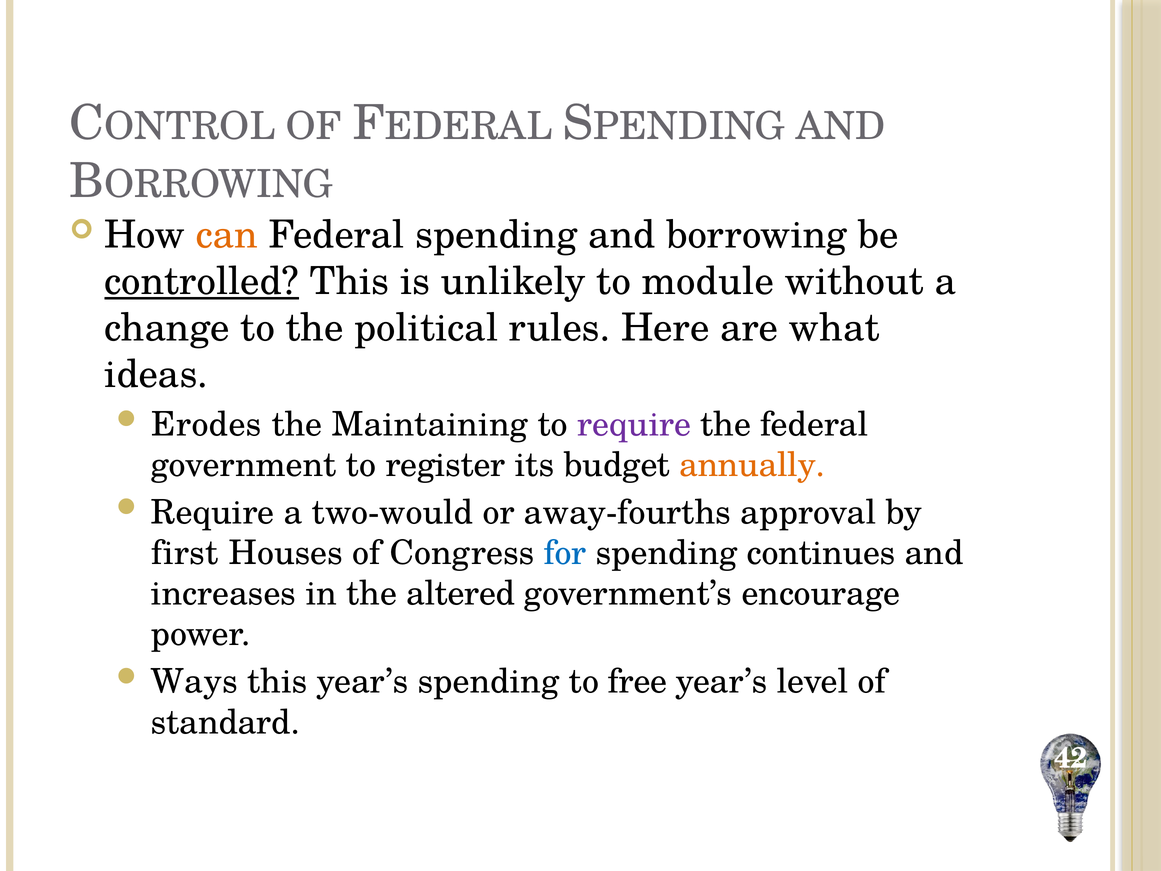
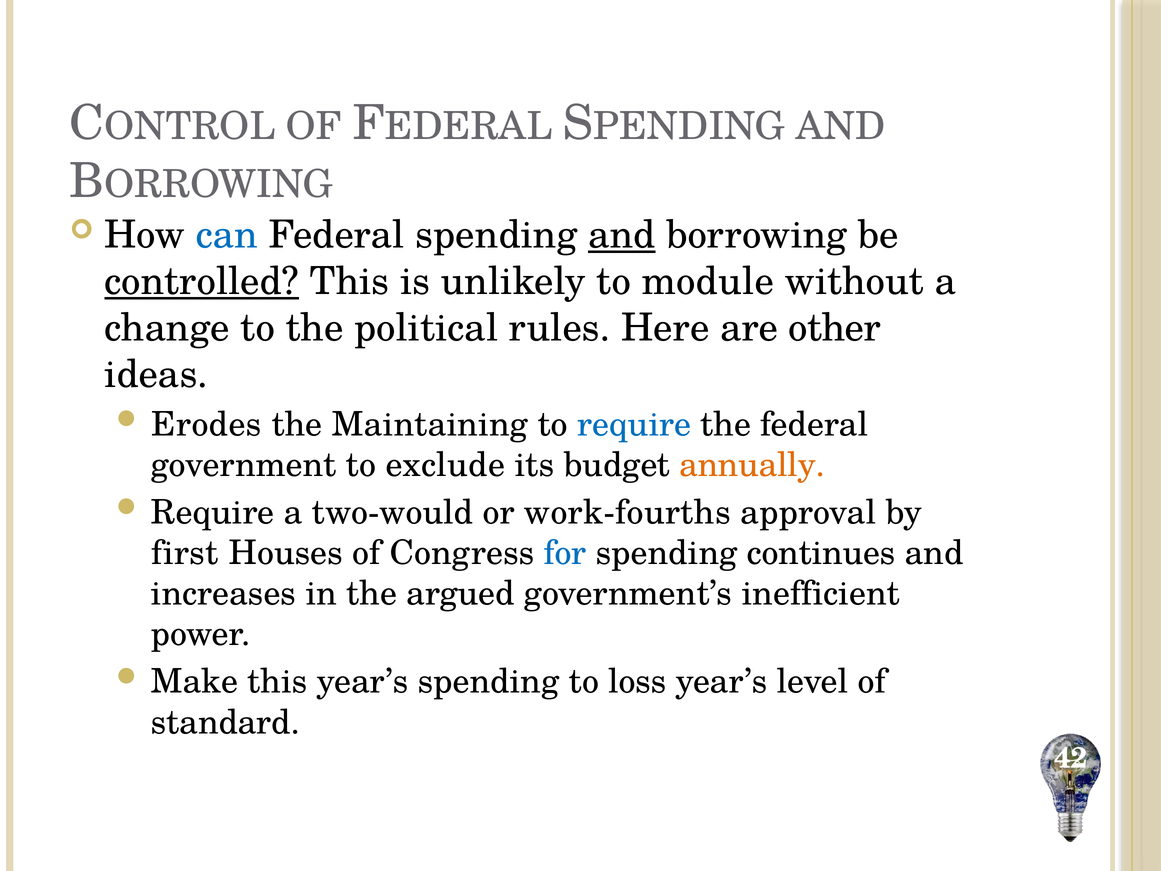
can colour: orange -> blue
and at (622, 235) underline: none -> present
what: what -> other
require at (634, 424) colour: purple -> blue
register: register -> exclude
away-fourths: away-fourths -> work-fourths
altered: altered -> argued
encourage: encourage -> inefficient
Ways: Ways -> Make
free: free -> loss
